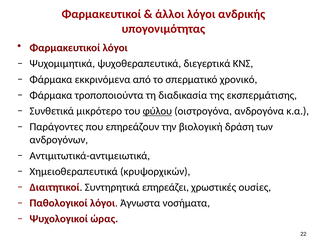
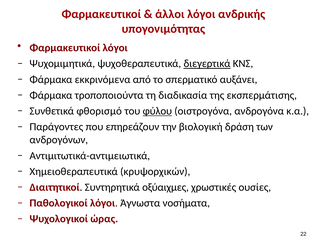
διεγερτικά underline: none -> present
χρονικό: χρονικό -> αυξάνει
μικρότερο: μικρότερο -> φθορισμό
επηρεάζει: επηρεάζει -> οξύαιχμες
